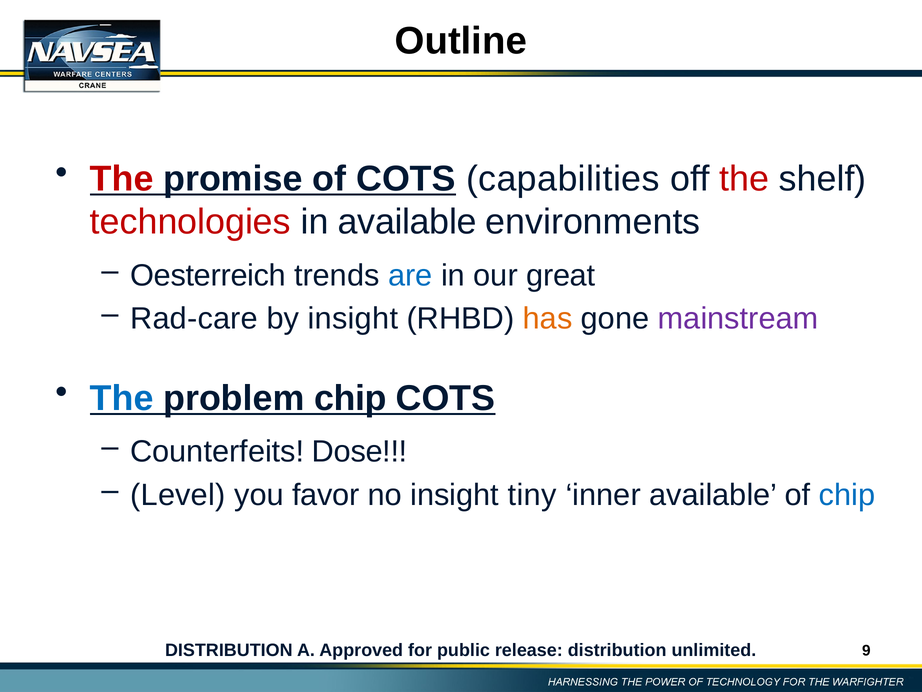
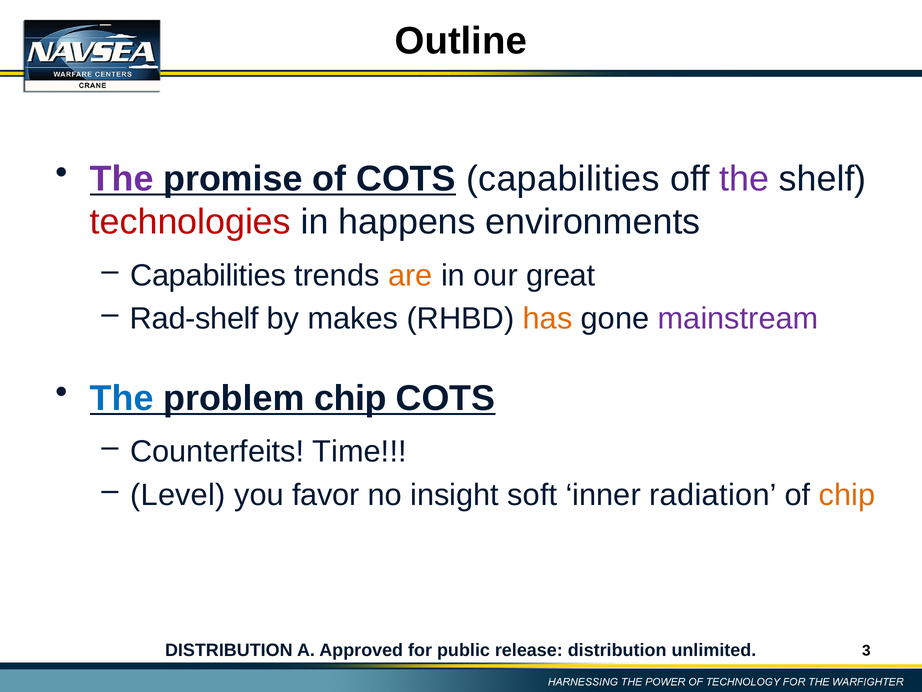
The at (122, 179) colour: red -> purple
the at (744, 179) colour: red -> purple
in available: available -> happens
Oesterreich at (208, 275): Oesterreich -> Capabilities
are colour: blue -> orange
Rad-care: Rad-care -> Rad-shelf
by insight: insight -> makes
Dose: Dose -> Time
tiny: tiny -> soft
inner available: available -> radiation
chip at (847, 495) colour: blue -> orange
9: 9 -> 3
